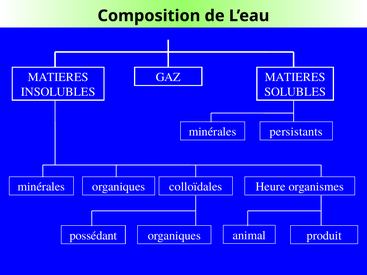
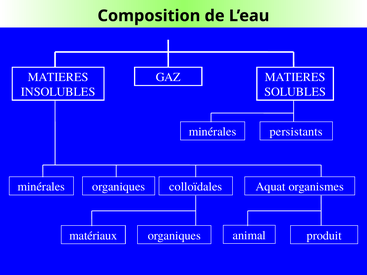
Heure: Heure -> Aquat
possédant: possédant -> matériaux
